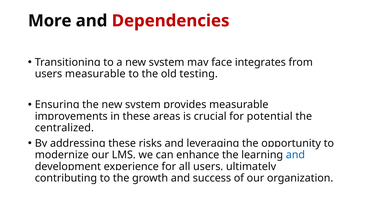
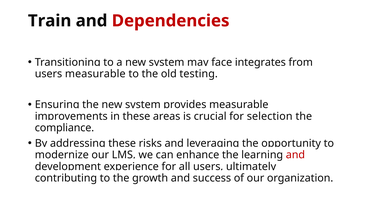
More: More -> Train
potential: potential -> selection
centralized: centralized -> compliance
and at (295, 154) colour: blue -> red
